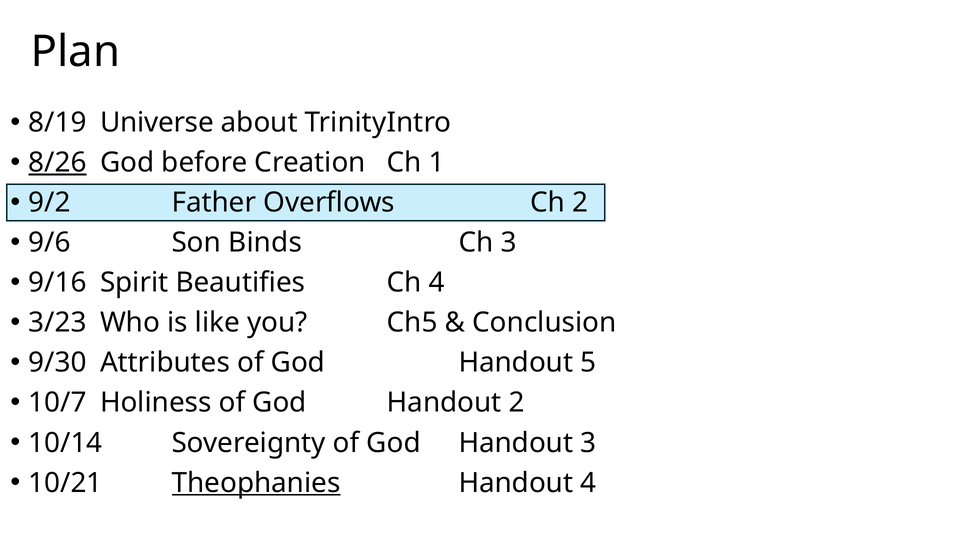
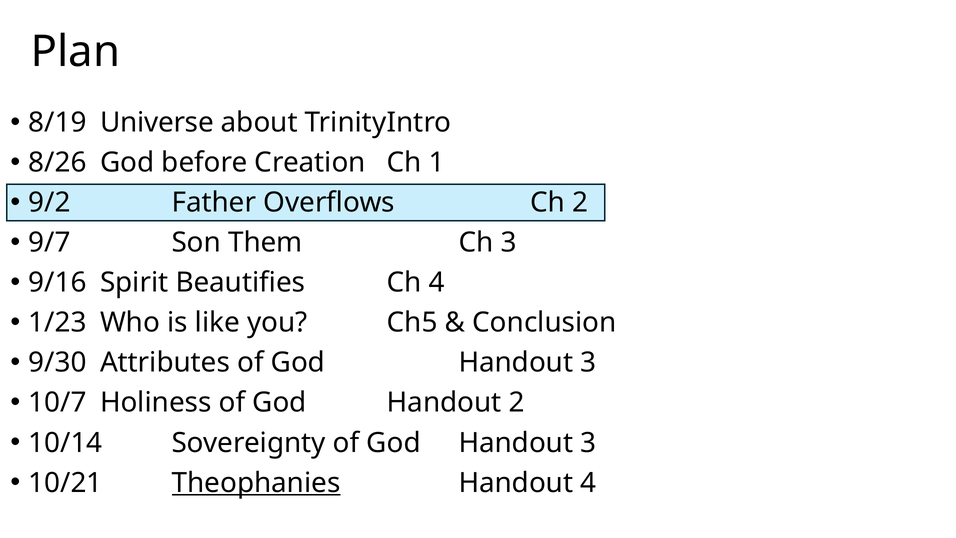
8/26 underline: present -> none
9/6: 9/6 -> 9/7
Binds: Binds -> Them
3/23: 3/23 -> 1/23
5 at (588, 363): 5 -> 3
